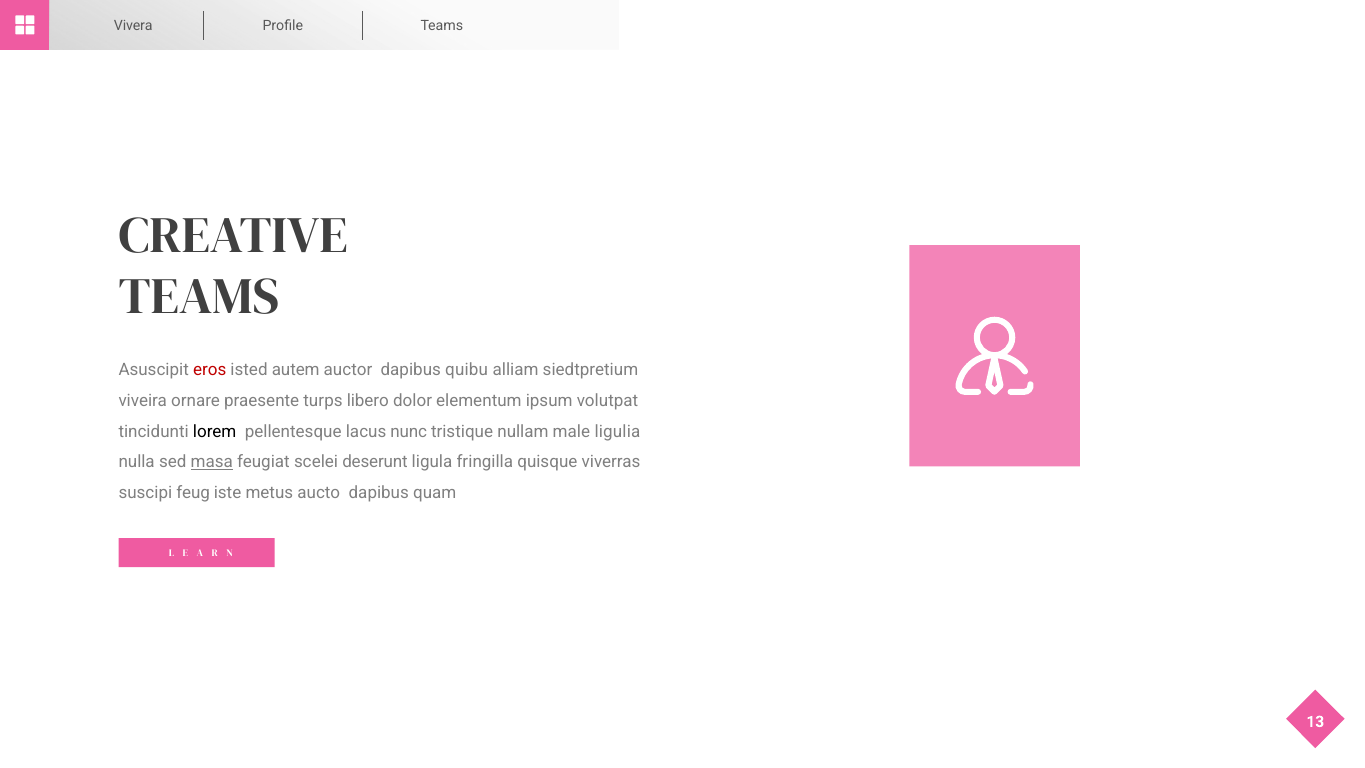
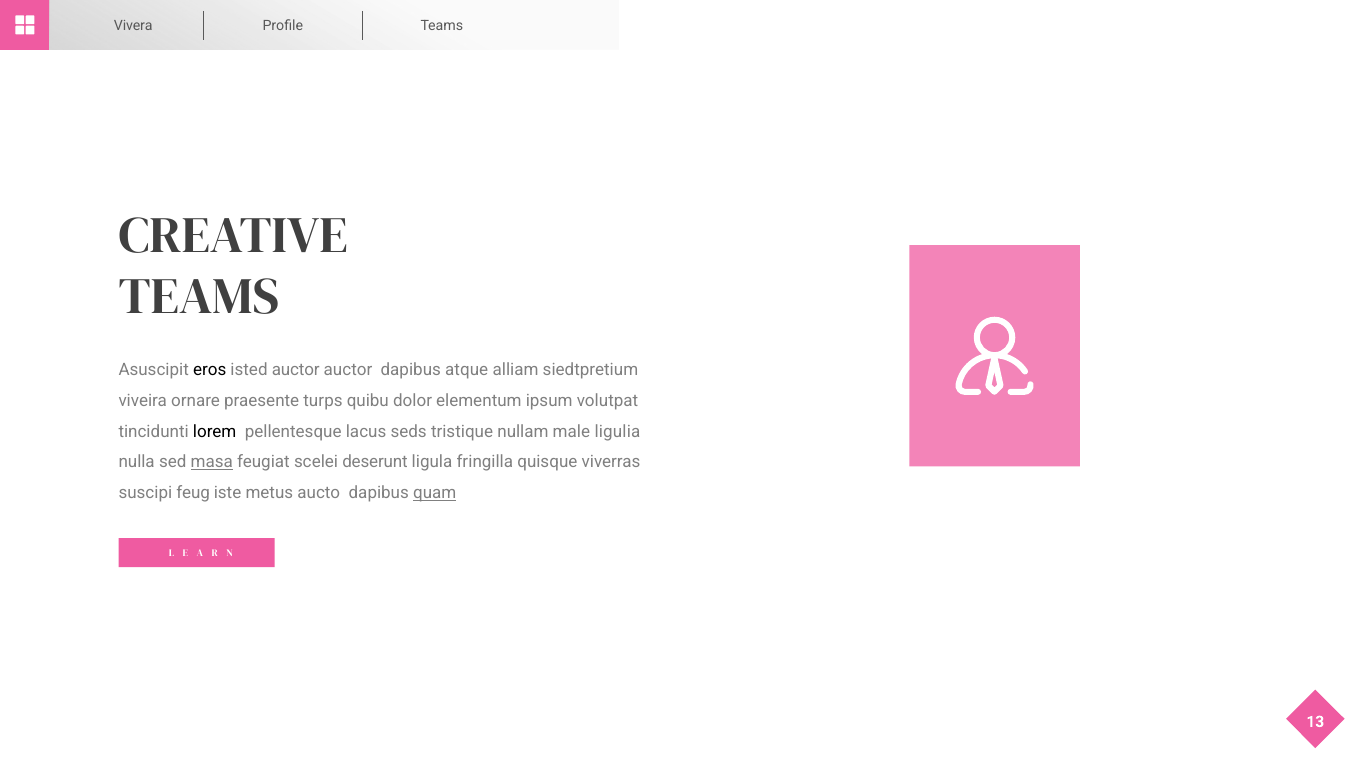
eros colour: red -> black
isted autem: autem -> auctor
quibu: quibu -> atque
libero: libero -> quibu
nunc: nunc -> seds
quam underline: none -> present
